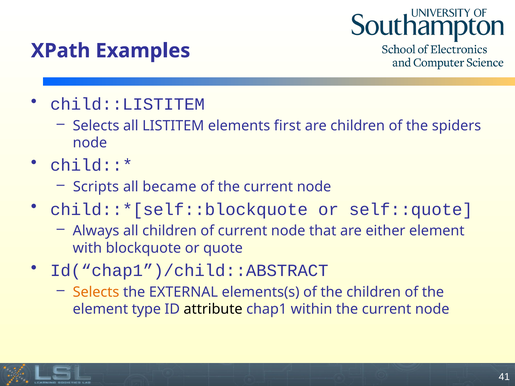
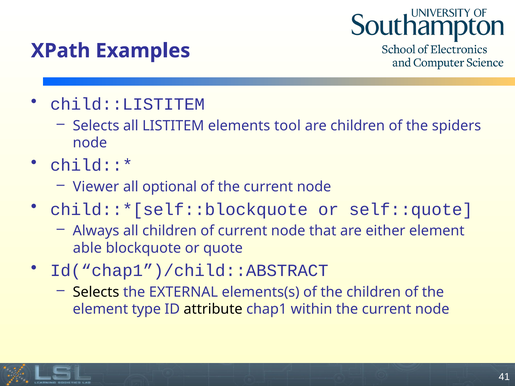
first: first -> tool
Scripts: Scripts -> Viewer
became: became -> optional
with: with -> able
Selects at (96, 292) colour: orange -> black
